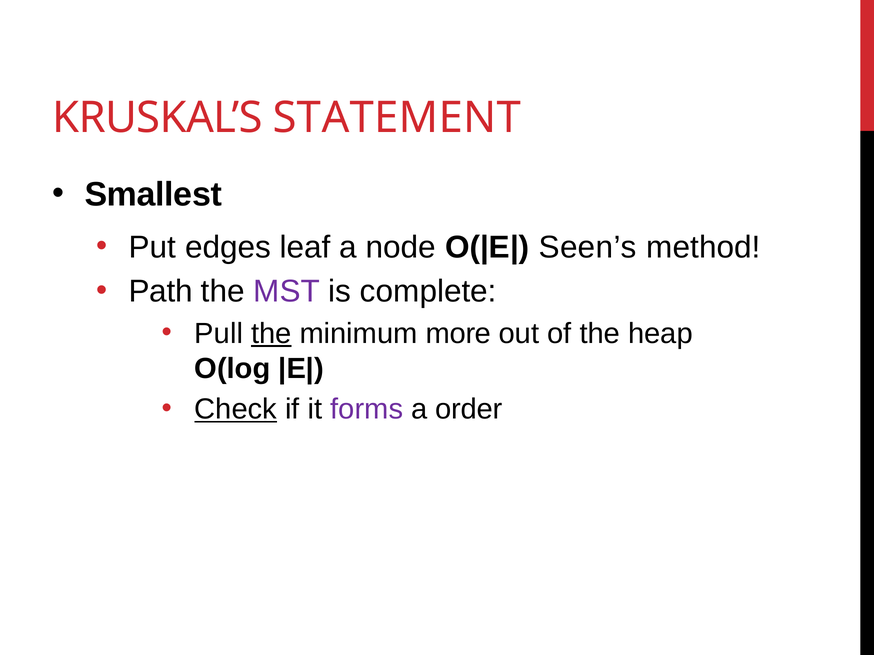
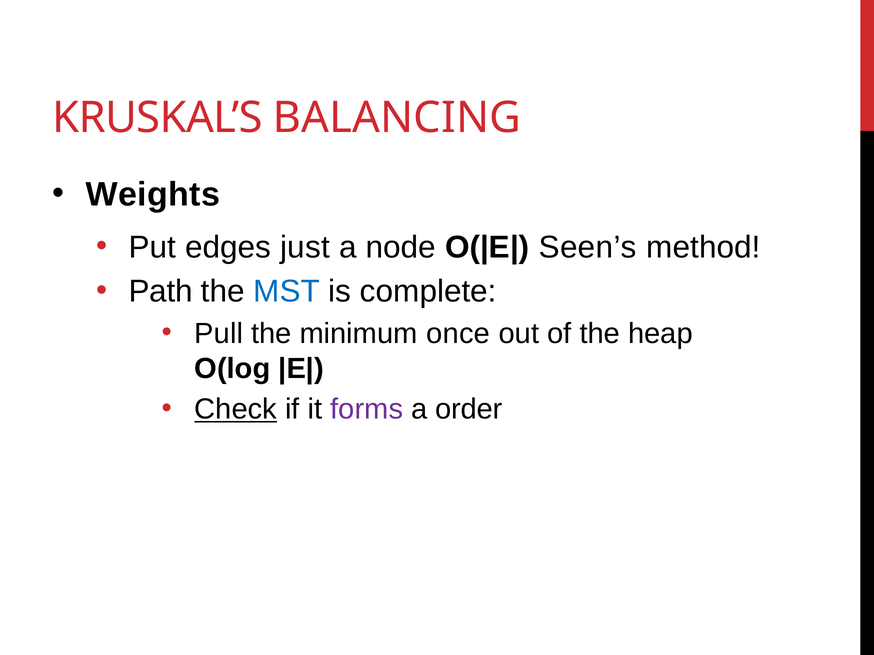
STATEMENT: STATEMENT -> BALANCING
Smallest: Smallest -> Weights
leaf: leaf -> just
MST colour: purple -> blue
the at (271, 334) underline: present -> none
more: more -> once
